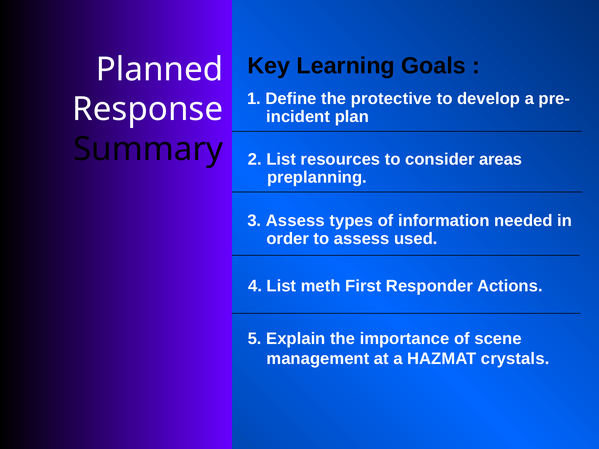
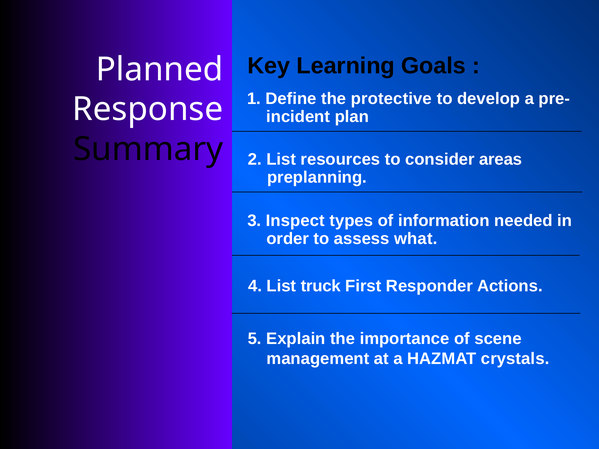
3 Assess: Assess -> Inspect
used: used -> what
meth: meth -> truck
